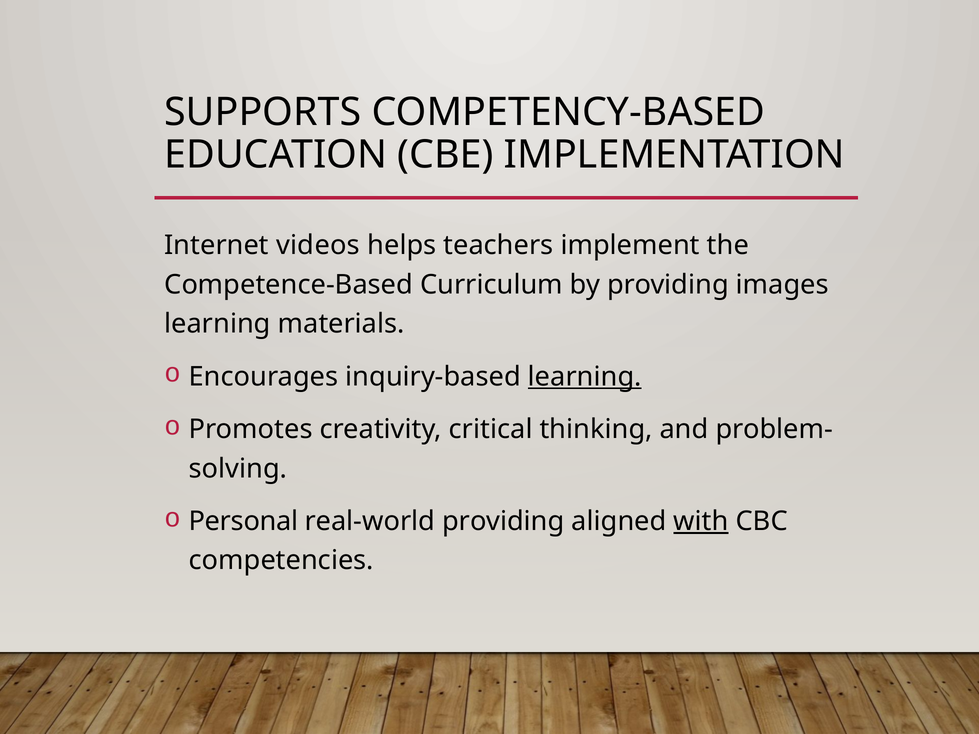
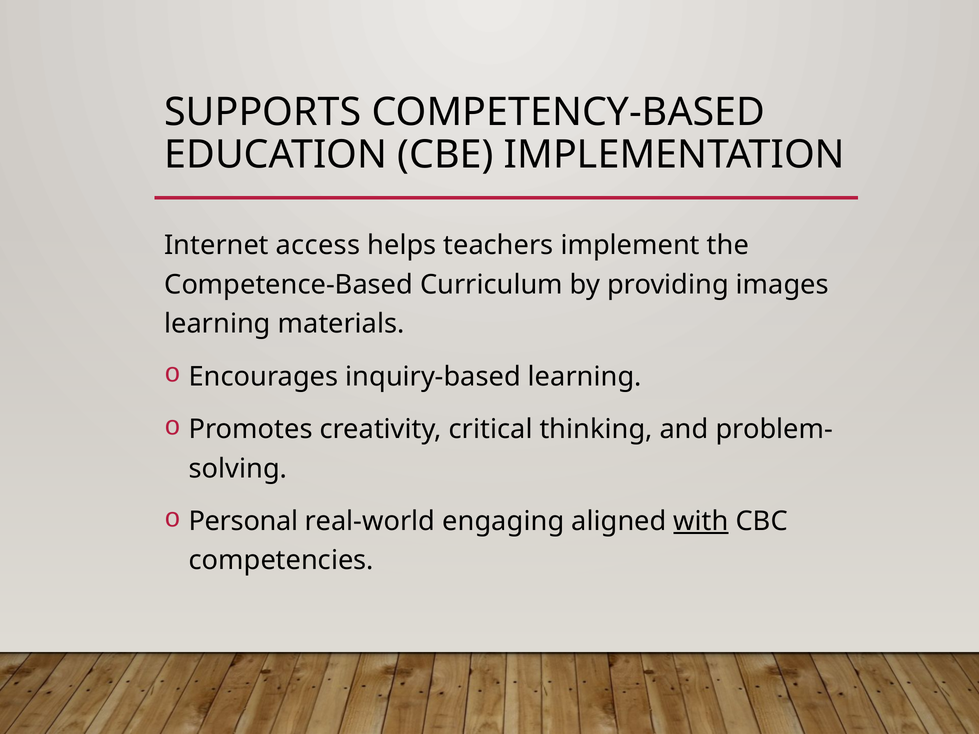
videos: videos -> access
learning at (585, 377) underline: present -> none
real-world providing: providing -> engaging
